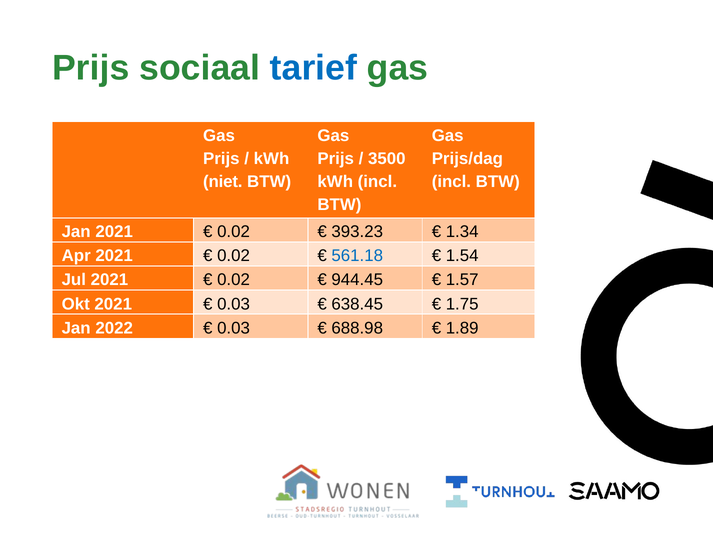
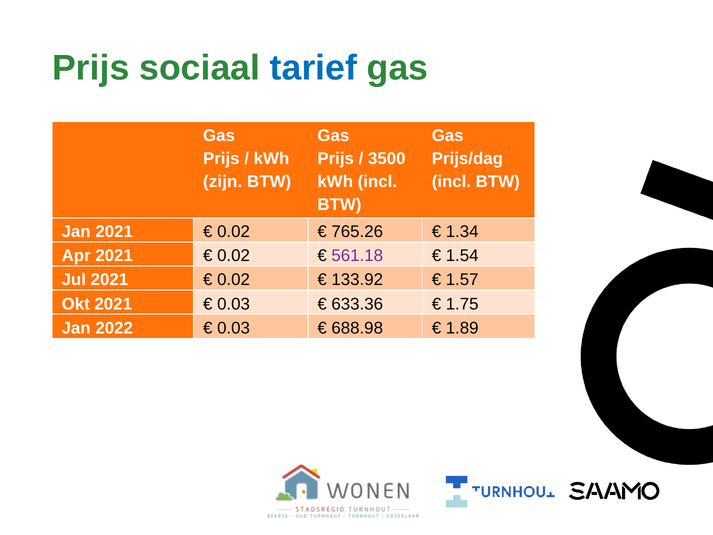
niet: niet -> zijn
393.23: 393.23 -> 765.26
561.18 colour: blue -> purple
944.45: 944.45 -> 133.92
638.45: 638.45 -> 633.36
